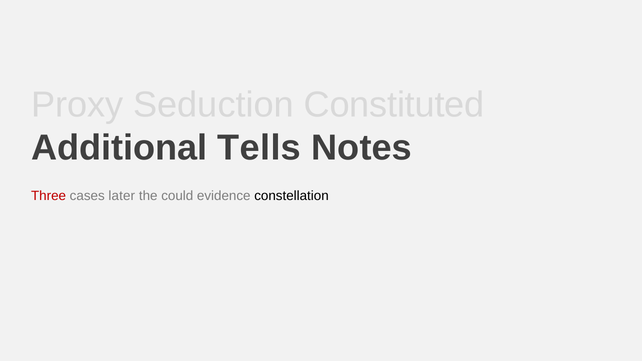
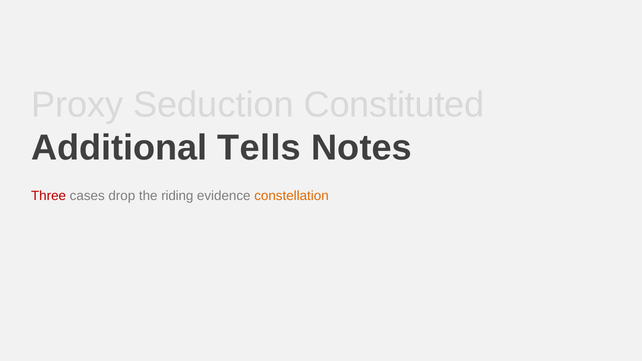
later: later -> drop
could: could -> riding
constellation colour: black -> orange
